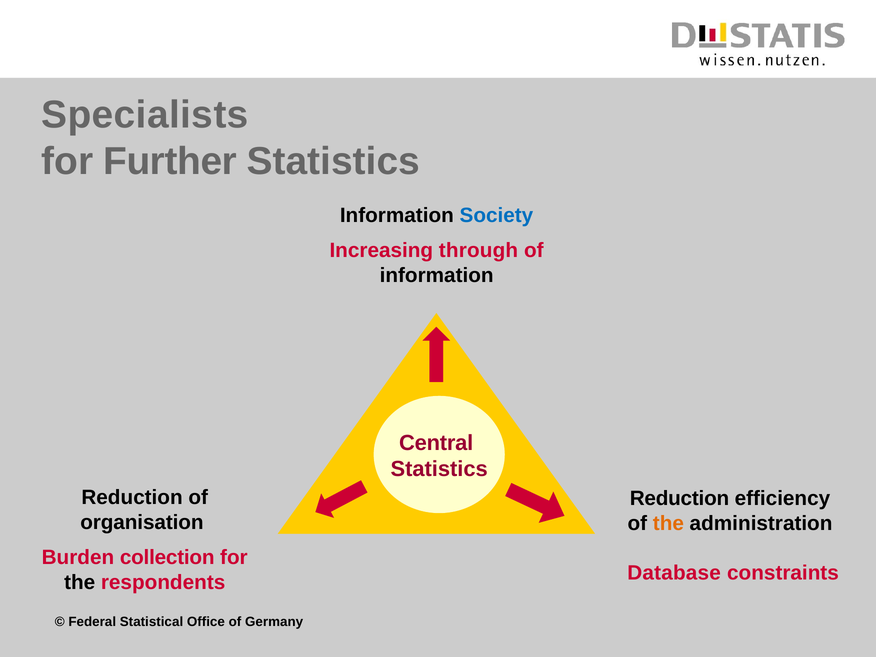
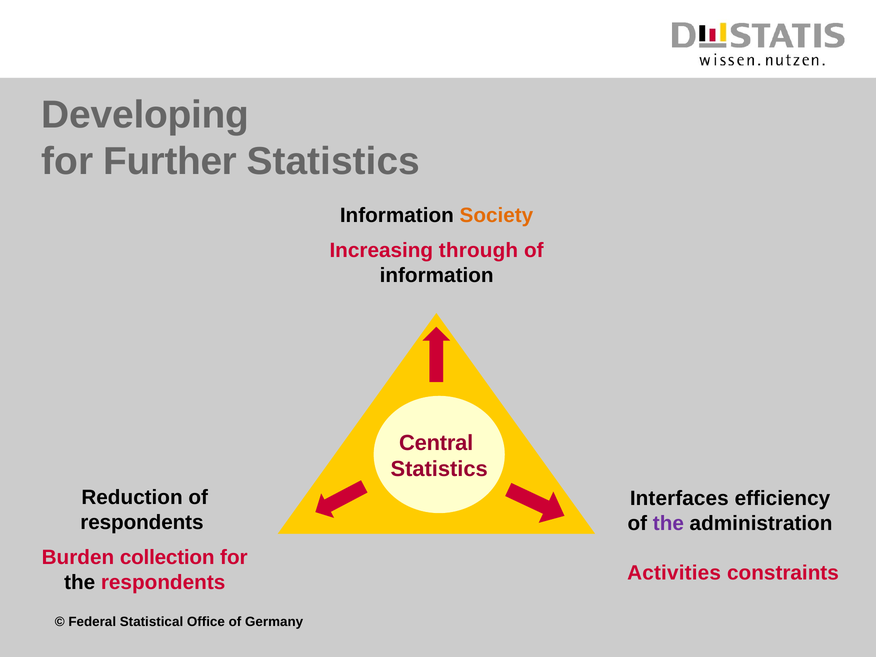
Specialists: Specialists -> Developing
Society colour: blue -> orange
Reduction at (679, 499): Reduction -> Interfaces
organisation at (142, 522): organisation -> respondents
the at (668, 523) colour: orange -> purple
Database: Database -> Activities
